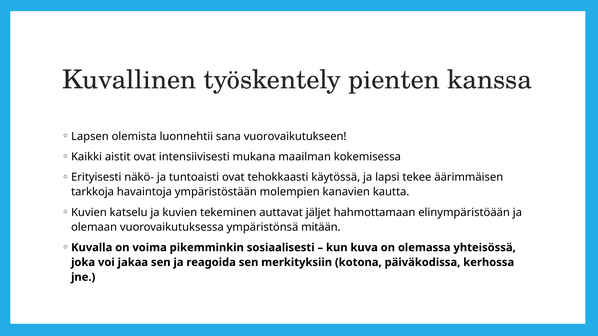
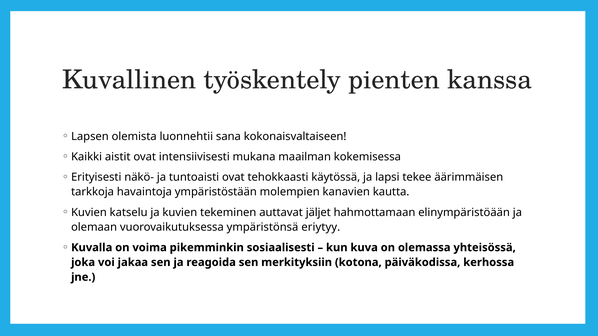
vuorovaikutukseen: vuorovaikutukseen -> kokonaisvaltaiseen
mitään: mitään -> eriytyy
